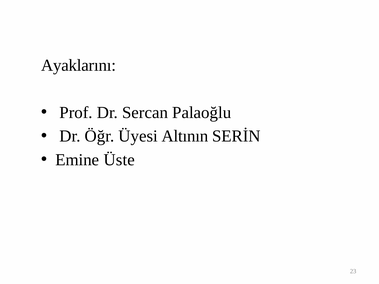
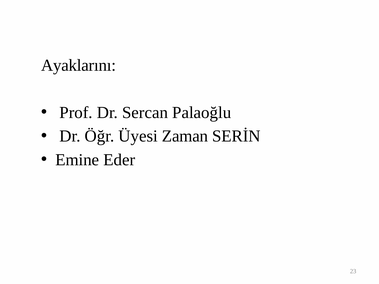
Altının: Altının -> Zaman
Üste: Üste -> Eder
